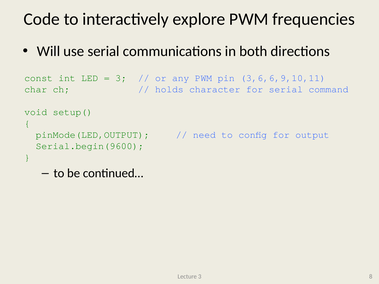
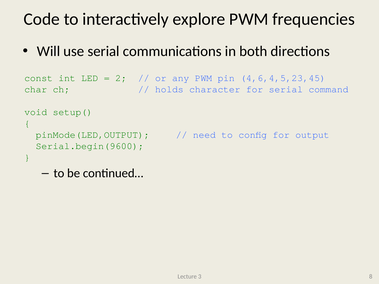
3 at (121, 78): 3 -> 2
3,6,6,9,10,11: 3,6,6,9,10,11 -> 4,6,4,5,23,45
